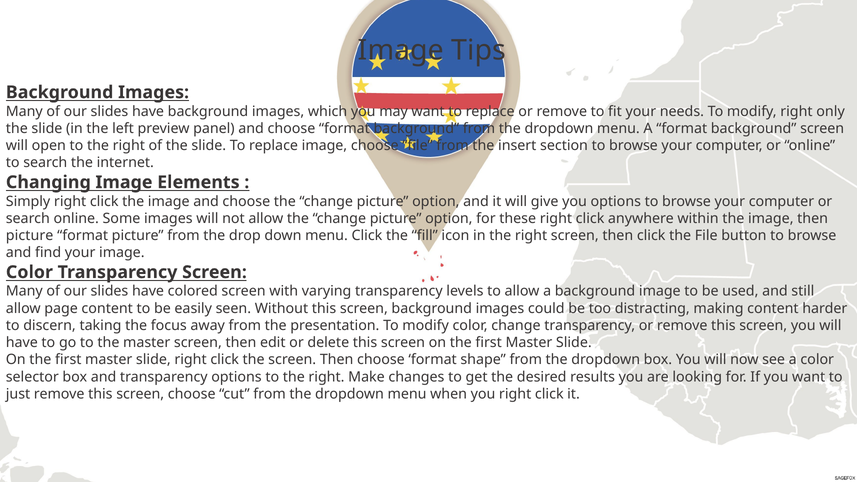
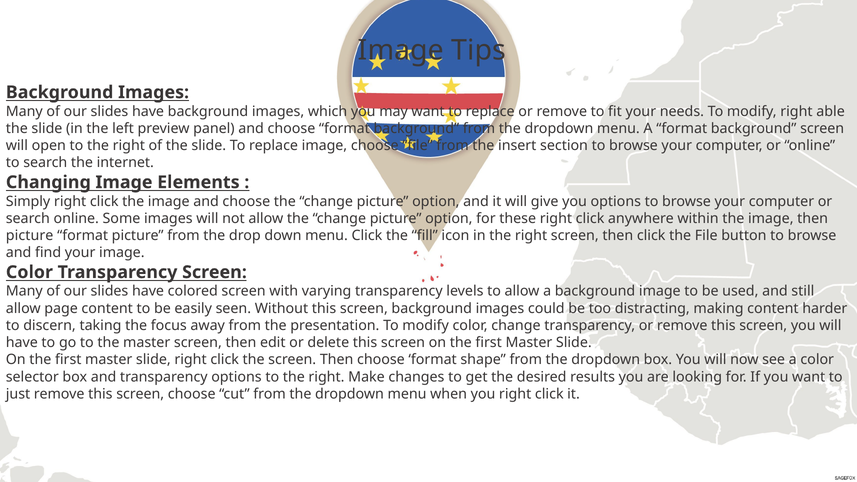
only: only -> able
